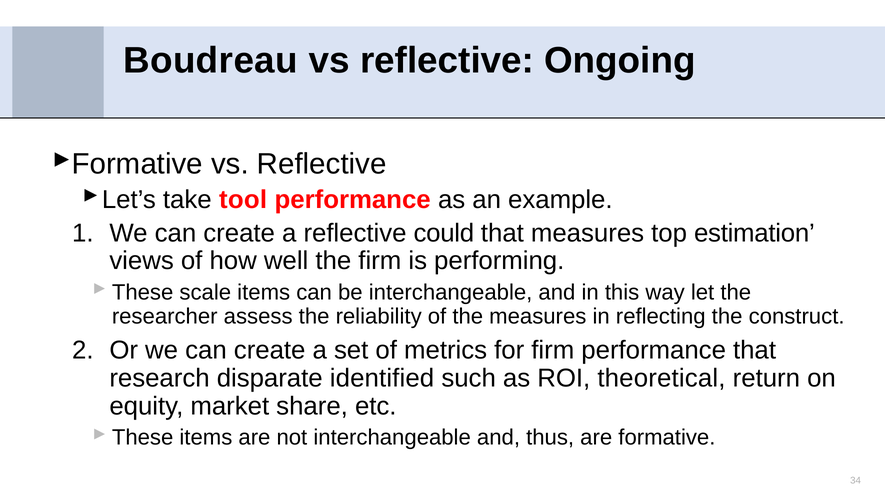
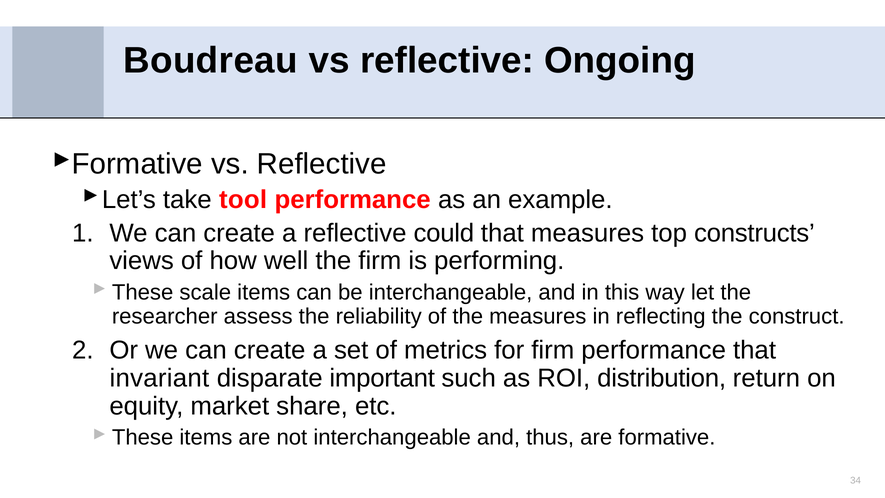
estimation: estimation -> constructs
research: research -> invariant
identified: identified -> important
theoretical: theoretical -> distribution
